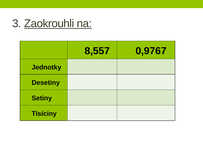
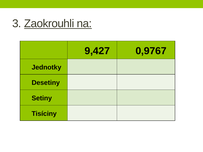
8,557: 8,557 -> 9,427
